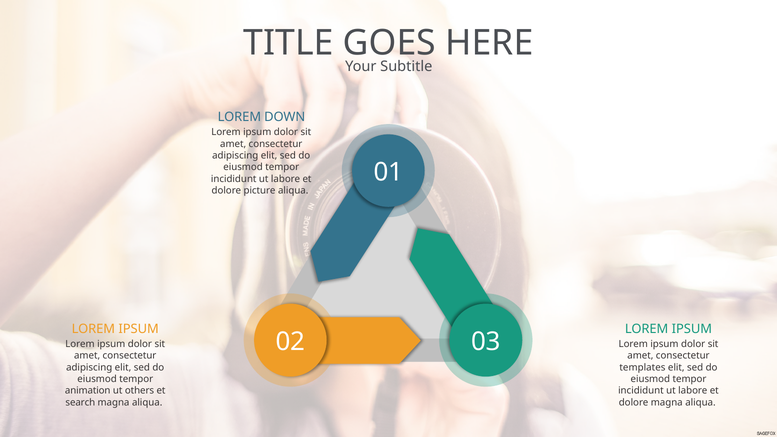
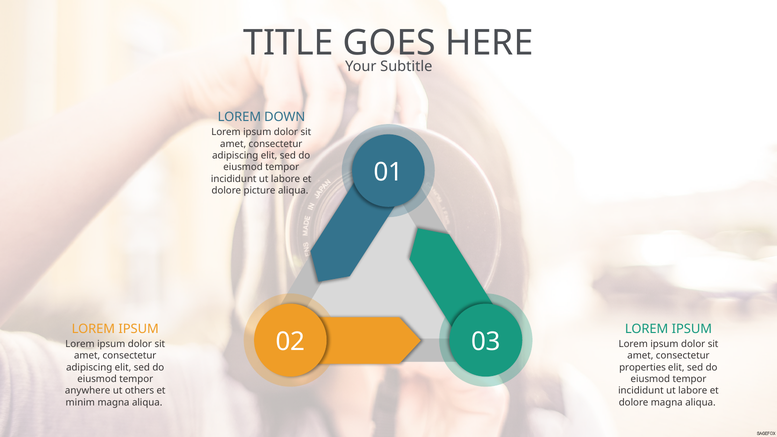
templates: templates -> properties
animation: animation -> anywhere
search: search -> minim
